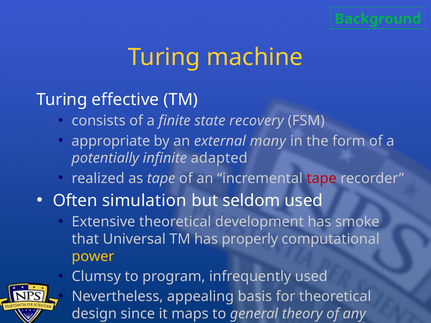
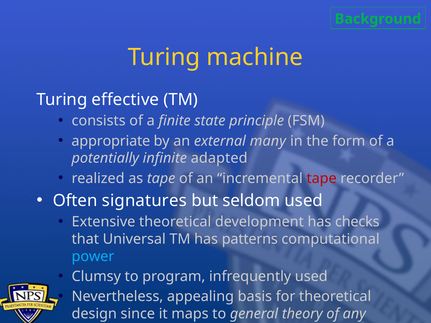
recovery: recovery -> principle
simulation: simulation -> signatures
smoke: smoke -> checks
properly: properly -> patterns
power colour: yellow -> light blue
